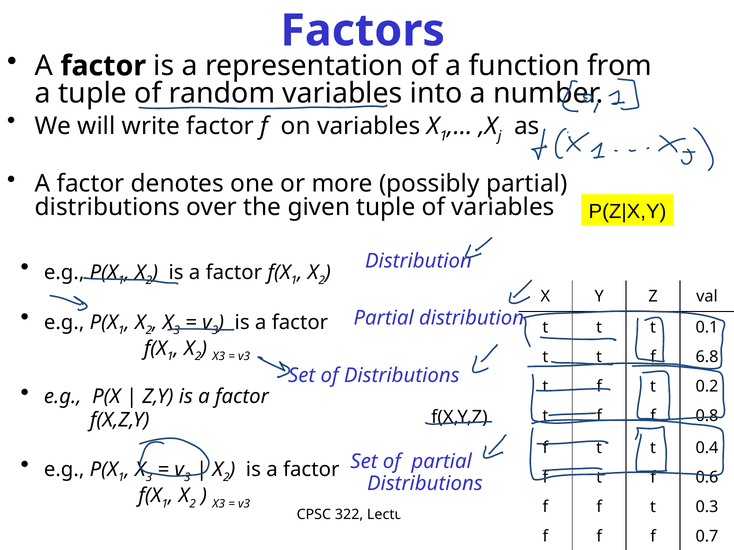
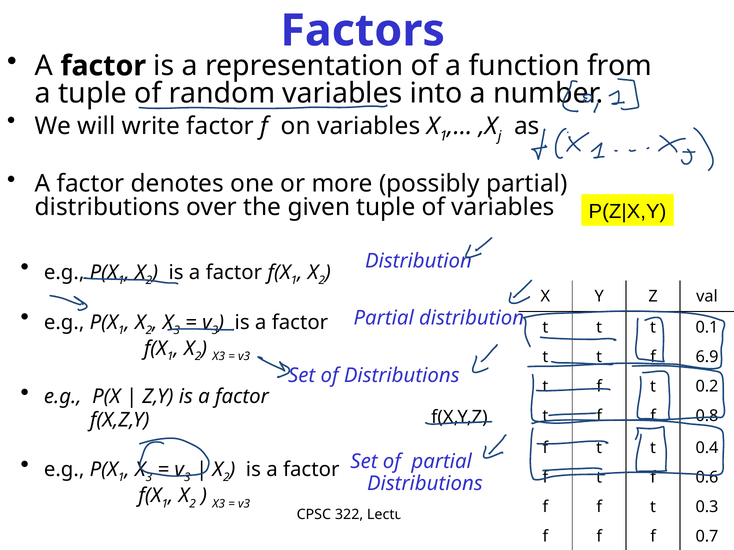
6.8: 6.8 -> 6.9
